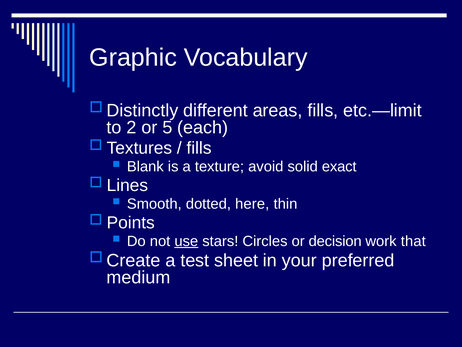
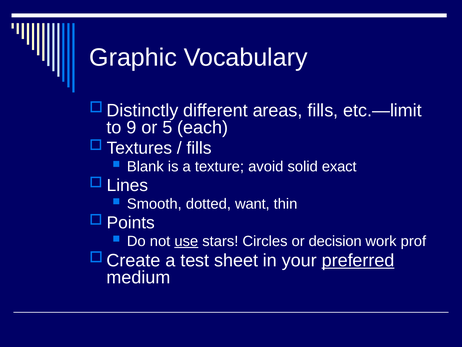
2: 2 -> 9
here: here -> want
that: that -> prof
preferred underline: none -> present
